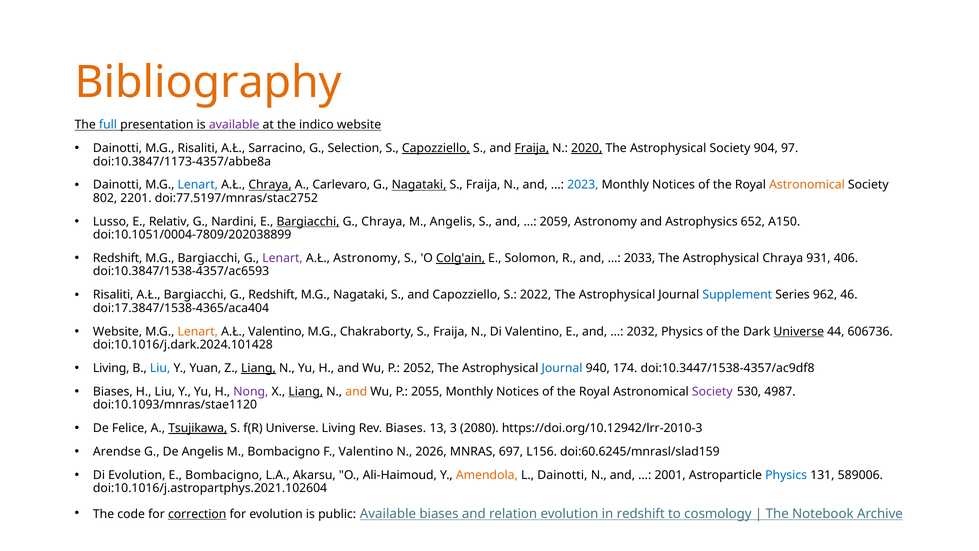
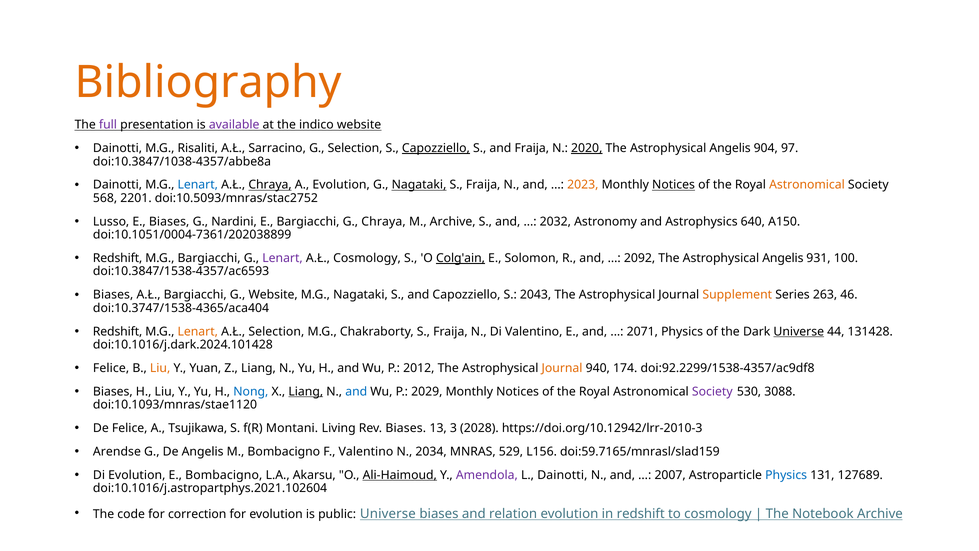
full colour: blue -> purple
Fraija at (532, 148) underline: present -> none
Society at (730, 148): Society -> Angelis
doi:10.3847/1173-4357/abbe8a: doi:10.3847/1173-4357/abbe8a -> doi:10.3847/1038-4357/abbe8a
A Carlevaro: Carlevaro -> Evolution
2023 colour: blue -> orange
Notices at (674, 185) underline: none -> present
802: 802 -> 568
doi:77.5197/mnras/stac2752: doi:77.5197/mnras/stac2752 -> doi:10.5093/mnras/stac2752
E Relativ: Relativ -> Biases
Bargiacchi at (308, 221) underline: present -> none
M Angelis: Angelis -> Archive
2059: 2059 -> 2032
652: 652 -> 640
doi:10.1051/0004-7809/202038899: doi:10.1051/0004-7809/202038899 -> doi:10.1051/0004-7361/202038899
A.Ł Astronomy: Astronomy -> Cosmology
2033: 2033 -> 2092
Chraya at (783, 258): Chraya -> Angelis
406: 406 -> 100
Risaliti at (113, 295): Risaliti -> Biases
G Redshift: Redshift -> Website
2022: 2022 -> 2043
Supplement colour: blue -> orange
962: 962 -> 263
doi:17.3847/1538-4365/aca404: doi:17.3847/1538-4365/aca404 -> doi:10.3747/1538-4365/aca404
Website at (118, 331): Website -> Redshift
A.Ł Valentino: Valentino -> Selection
2032: 2032 -> 2071
606736: 606736 -> 131428
Living at (111, 368): Living -> Felice
Liu at (160, 368) colour: blue -> orange
Liang at (258, 368) underline: present -> none
2052: 2052 -> 2012
Journal at (562, 368) colour: blue -> orange
doi:10.3447/1538-4357/ac9df8: doi:10.3447/1538-4357/ac9df8 -> doi:92.2299/1538-4357/ac9df8
Nong colour: purple -> blue
and at (356, 391) colour: orange -> blue
2055: 2055 -> 2029
4987: 4987 -> 3088
Tsujikawa underline: present -> none
f(R Universe: Universe -> Montani
2080: 2080 -> 2028
2026: 2026 -> 2034
697: 697 -> 529
doi:60.6245/mnrasl/slad159: doi:60.6245/mnrasl/slad159 -> doi:59.7165/mnrasl/slad159
Ali-Haimoud underline: none -> present
Amendola colour: orange -> purple
2001: 2001 -> 2007
589006: 589006 -> 127689
correction underline: present -> none
public Available: Available -> Universe
